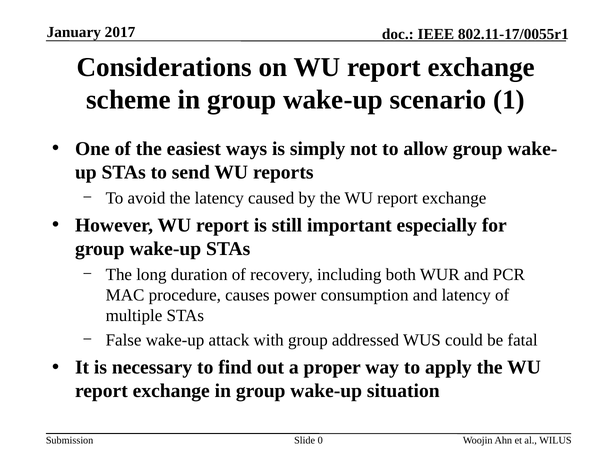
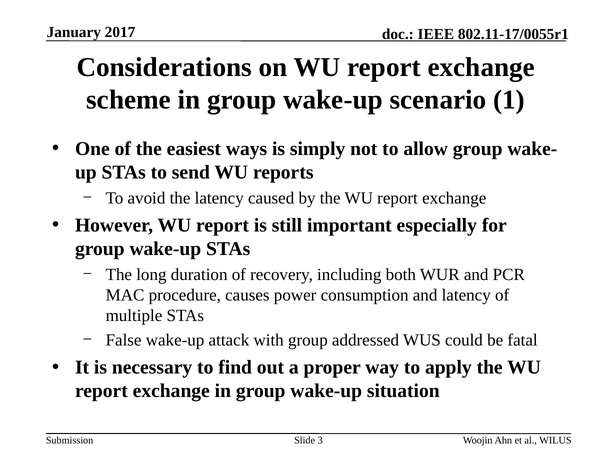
0: 0 -> 3
